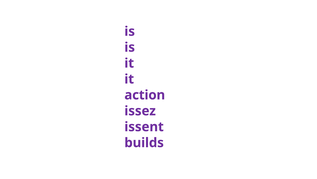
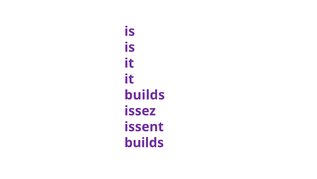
action at (145, 95): action -> builds
